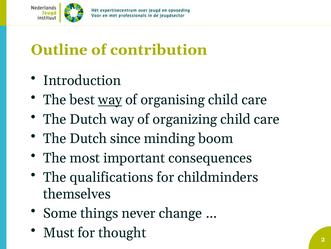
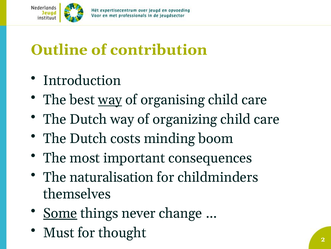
since: since -> costs
qualifications: qualifications -> naturalisation
Some underline: none -> present
